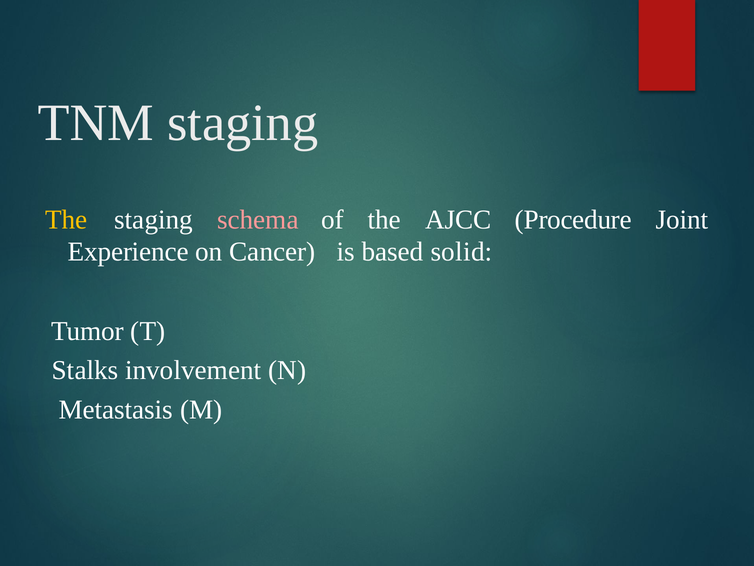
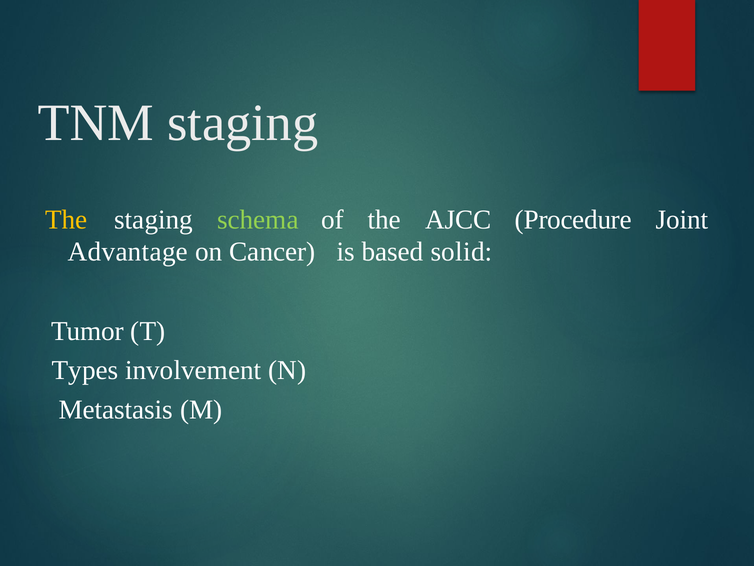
schema colour: pink -> light green
Experience: Experience -> Advantage
Stalks: Stalks -> Types
